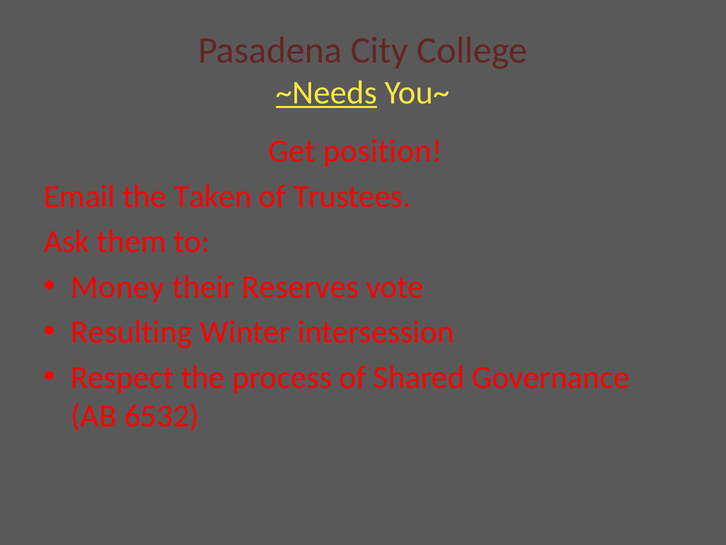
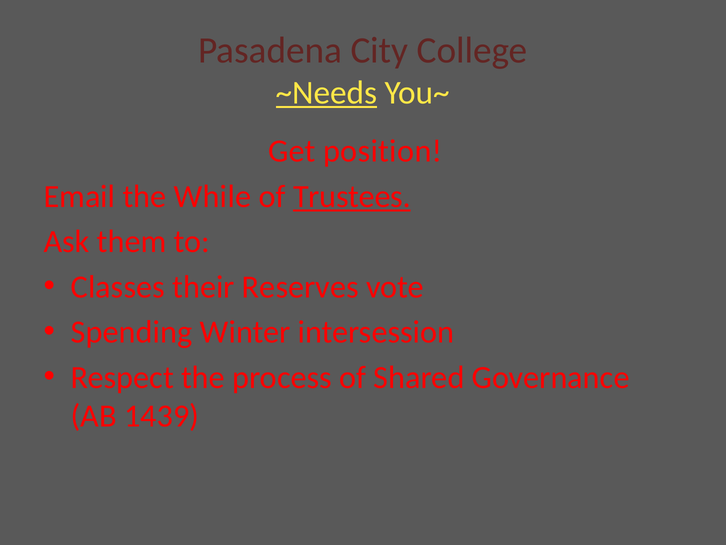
Taken: Taken -> While
Trustees underline: none -> present
Money: Money -> Classes
Resulting: Resulting -> Spending
6532: 6532 -> 1439
